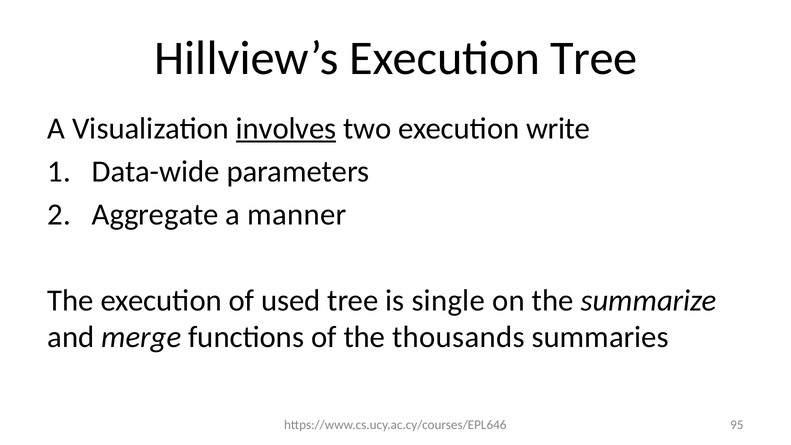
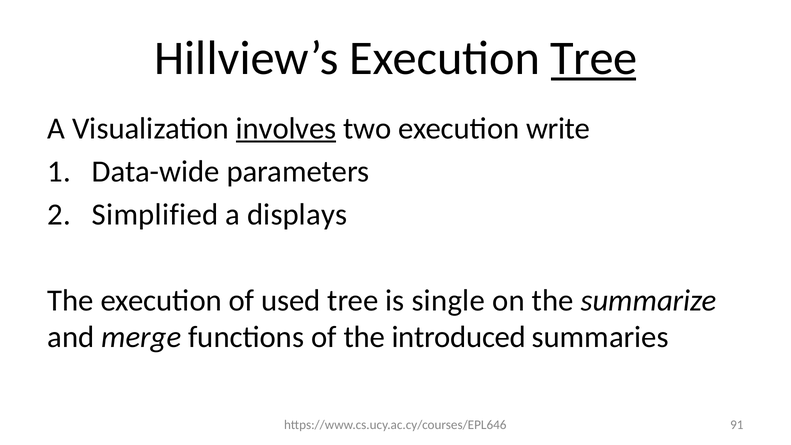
Tree at (594, 58) underline: none -> present
Aggregate: Aggregate -> Simplified
manner: manner -> displays
thousands: thousands -> introduced
95: 95 -> 91
